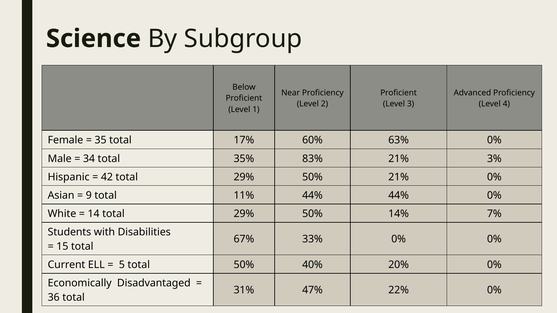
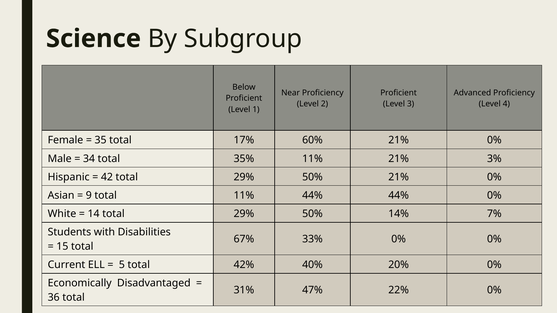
60% 63%: 63% -> 21%
35% 83%: 83% -> 11%
total 50%: 50% -> 42%
